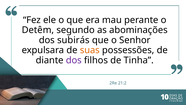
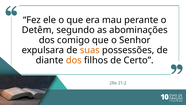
subirás: subirás -> comigo
dos at (74, 60) colour: purple -> orange
Tinha: Tinha -> Certo
